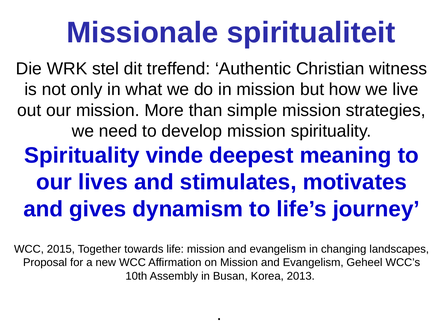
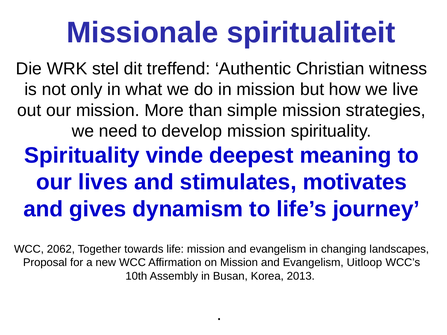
2015: 2015 -> 2062
Geheel: Geheel -> Uitloop
